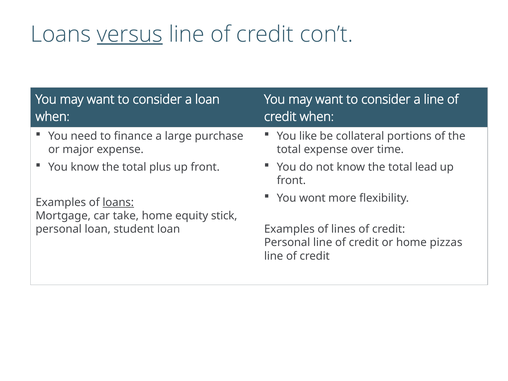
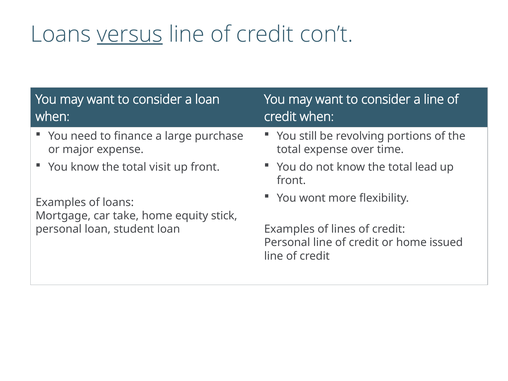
like: like -> still
collateral: collateral -> revolving
plus: plus -> visit
loans at (118, 202) underline: present -> none
pizzas: pizzas -> issued
